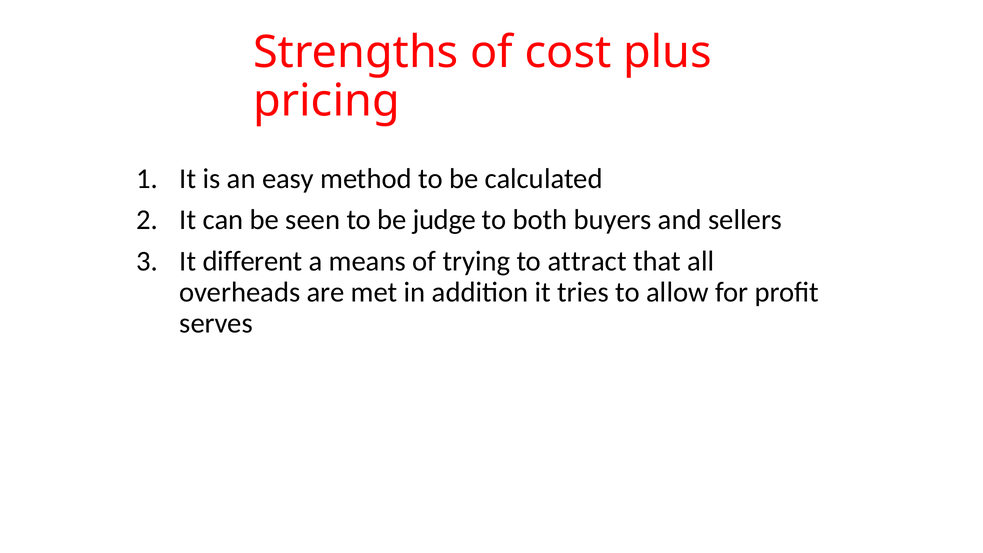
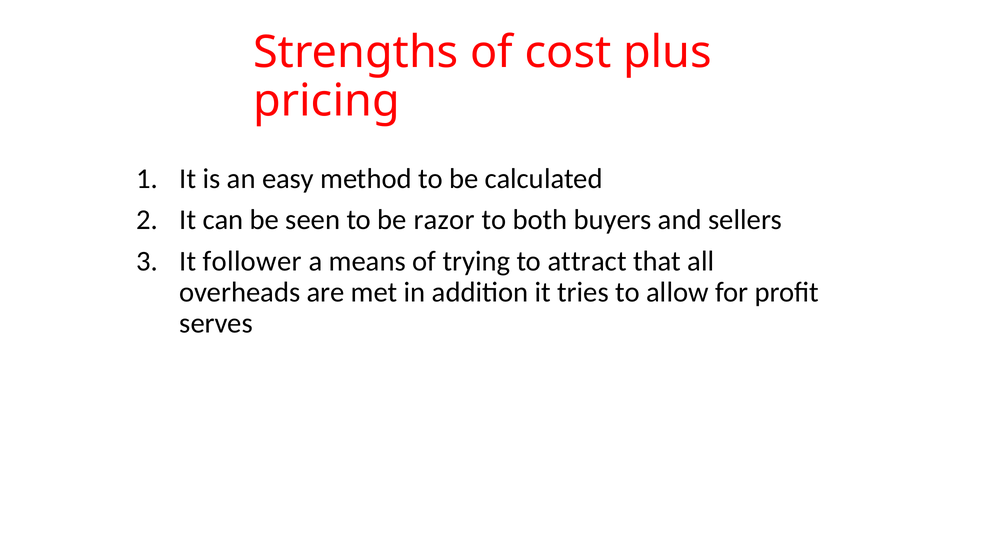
judge: judge -> razor
different: different -> follower
